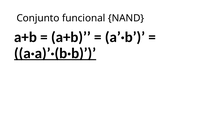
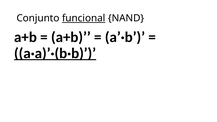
funcional underline: none -> present
